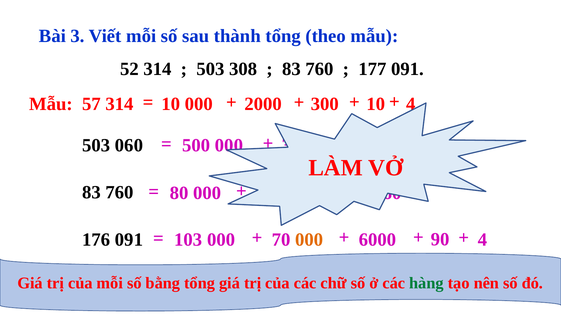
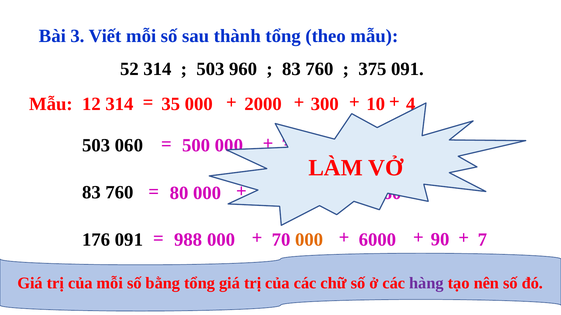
308: 308 -> 960
177: 177 -> 375
57: 57 -> 12
10 at (171, 104): 10 -> 35
4 at (483, 240): 4 -> 7
103: 103 -> 988
hàng colour: green -> purple
